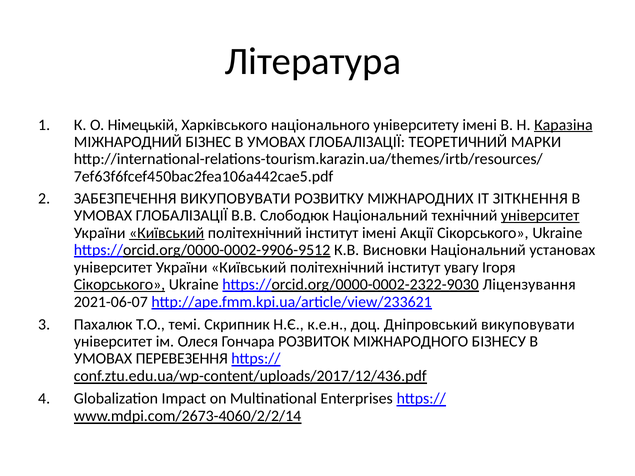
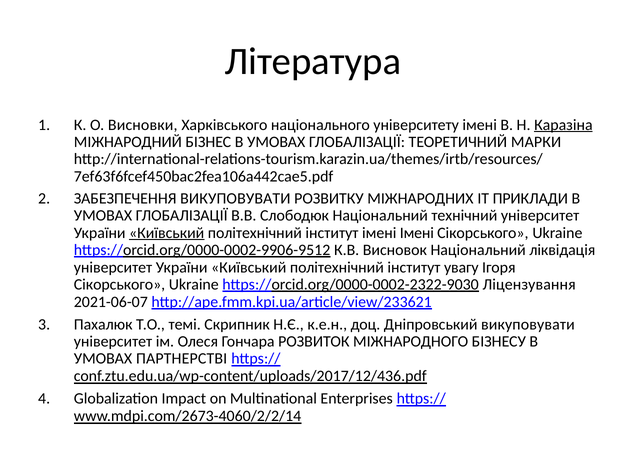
Німецькій: Німецькій -> Висновки
ЗІТКНЕННЯ: ЗІТКНЕННЯ -> ПРИКЛАДИ
університет at (540, 216) underline: present -> none
імені Акції: Акції -> Імені
Висновки: Висновки -> Висновок
установах: установах -> ліквідація
Сікорського at (119, 285) underline: present -> none
ПЕРЕВЕЗЕННЯ: ПЕРЕВЕЗЕННЯ -> ПАРТНЕРСТВІ
